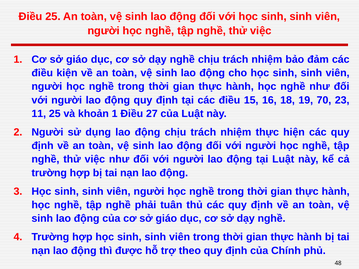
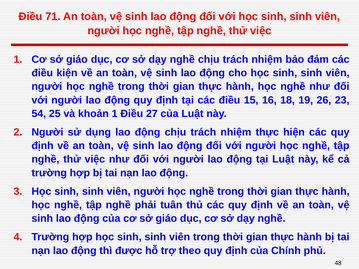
Điều 25: 25 -> 71
70: 70 -> 26
11: 11 -> 54
